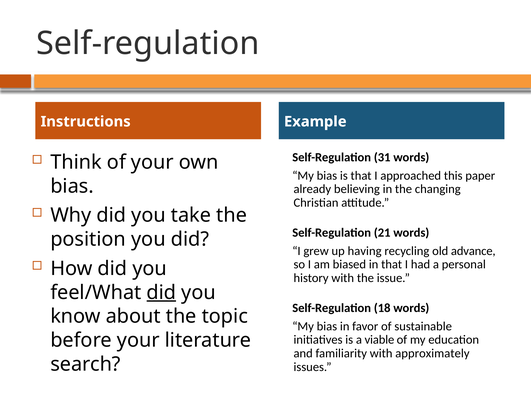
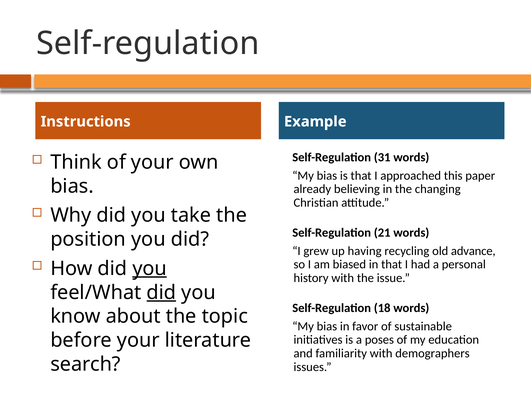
you at (150, 268) underline: none -> present
viable: viable -> poses
approximately: approximately -> demographers
